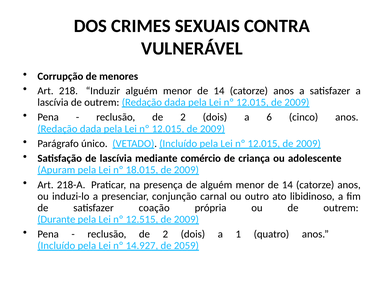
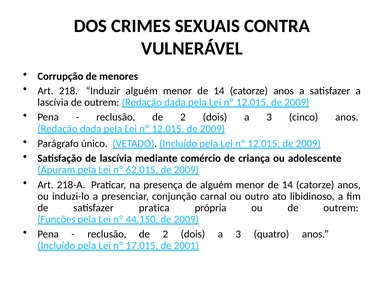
6 at (269, 117): 6 -> 3
18.015: 18.015 -> 62.015
coação: coação -> pratica
Durante: Durante -> Funções
12.515: 12.515 -> 44.150
1 at (238, 234): 1 -> 3
14.927: 14.927 -> 17.015
2059: 2059 -> 2001
